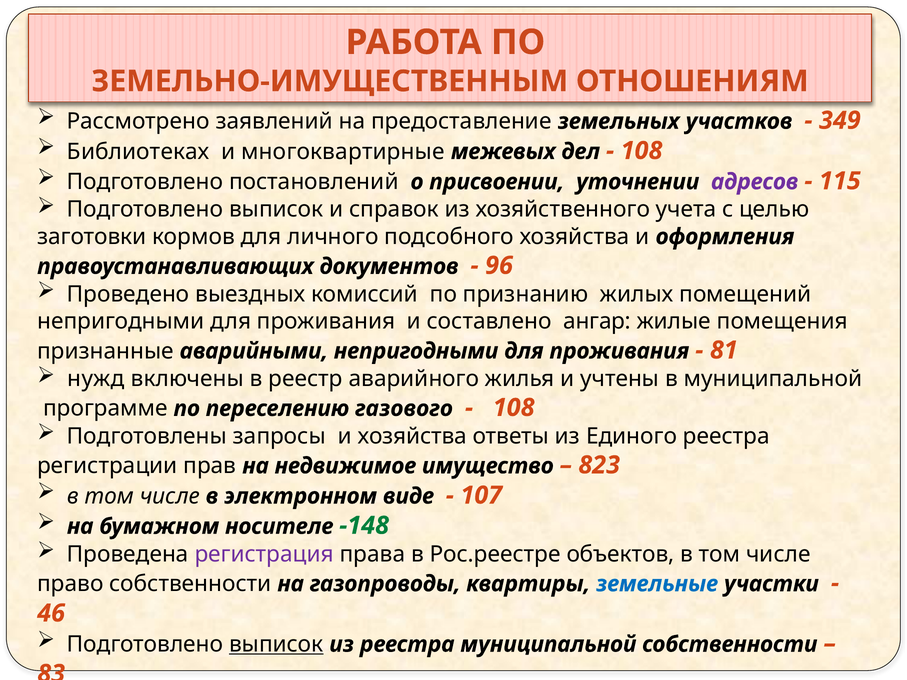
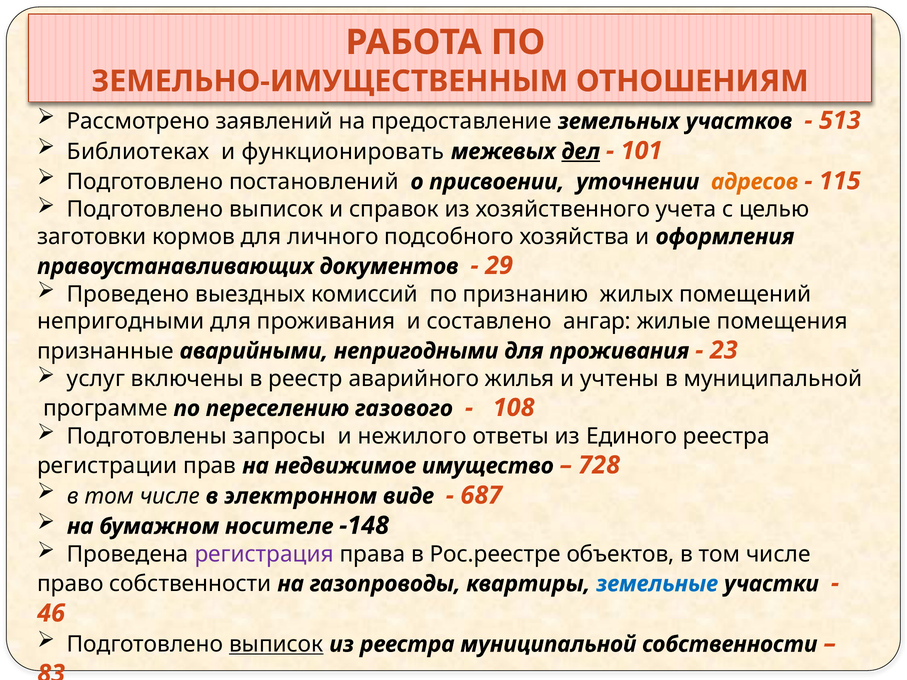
349: 349 -> 513
многоквартирные: многоквартирные -> функционировать
дел underline: none -> present
108 at (642, 151): 108 -> 101
адресов colour: purple -> orange
96: 96 -> 29
81: 81 -> 23
нужд: нужд -> услуг
и хозяйства: хозяйства -> нежилого
823: 823 -> 728
107: 107 -> 687
-148 colour: green -> black
